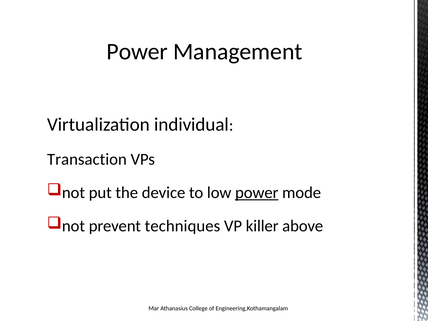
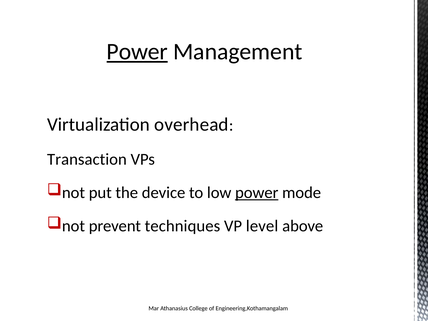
Power at (137, 52) underline: none -> present
individual: individual -> overhead
killer: killer -> level
